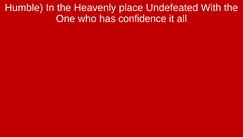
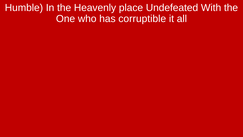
confidence: confidence -> corruptible
